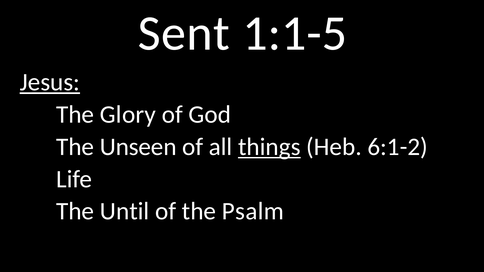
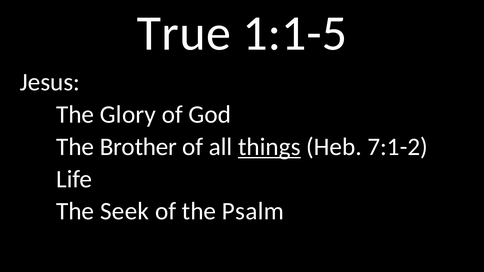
Sent: Sent -> True
Jesus underline: present -> none
Unseen: Unseen -> Brother
6:1-2: 6:1-2 -> 7:1-2
Until: Until -> Seek
